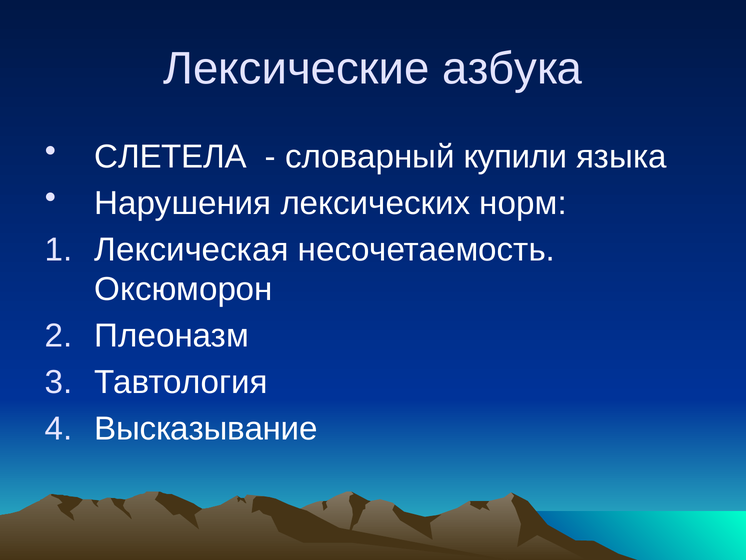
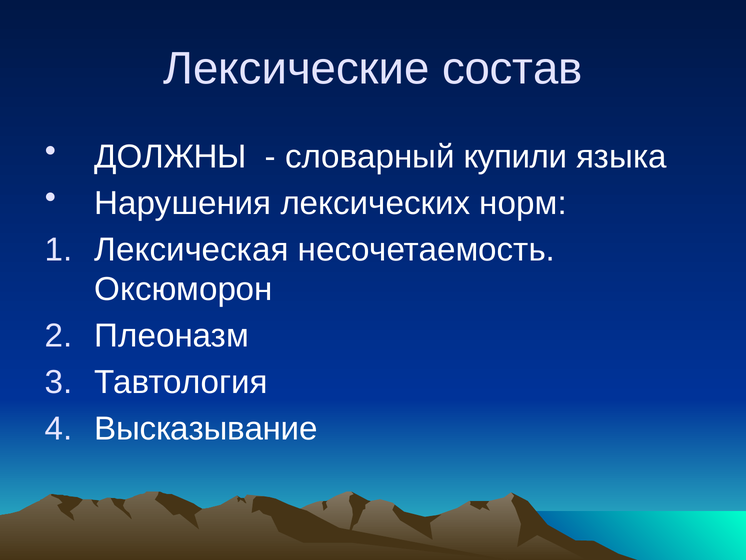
азбука: азбука -> состав
СЛЕТЕЛА: СЛЕТЕЛА -> ДОЛЖНЫ
